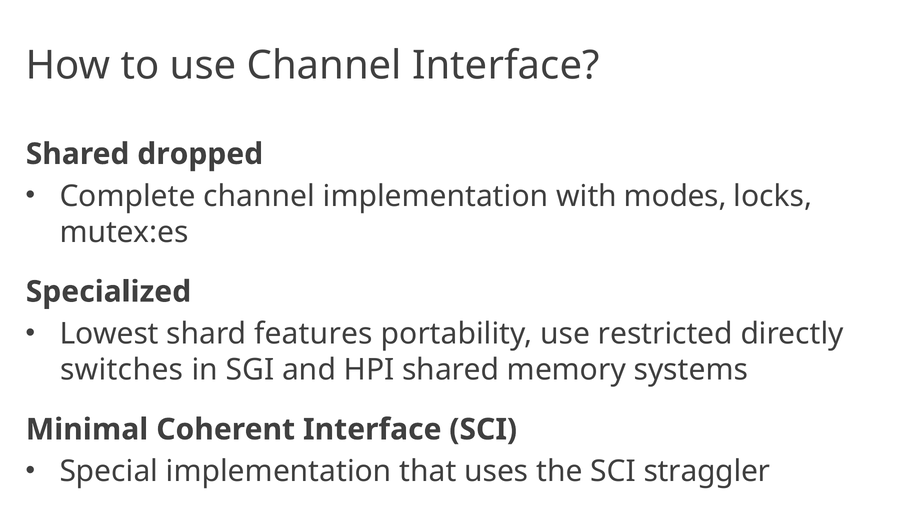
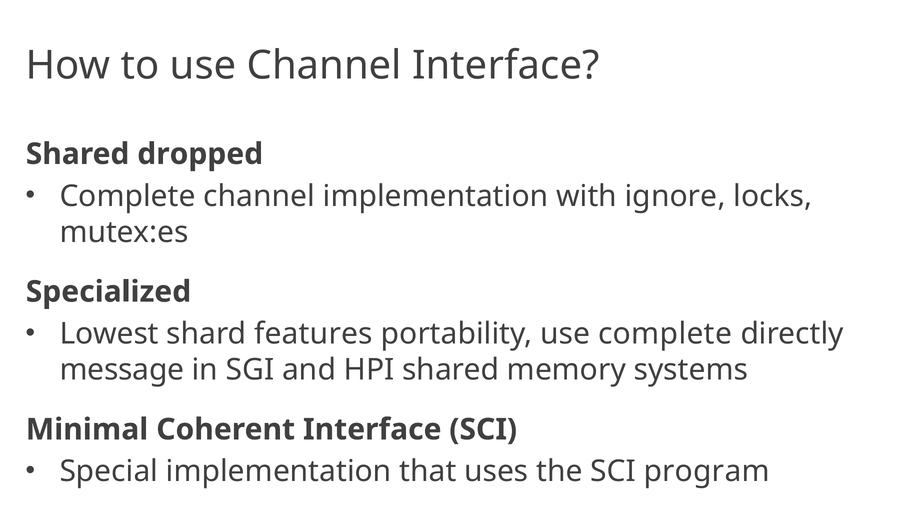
modes: modes -> ignore
use restricted: restricted -> complete
switches: switches -> message
straggler: straggler -> program
